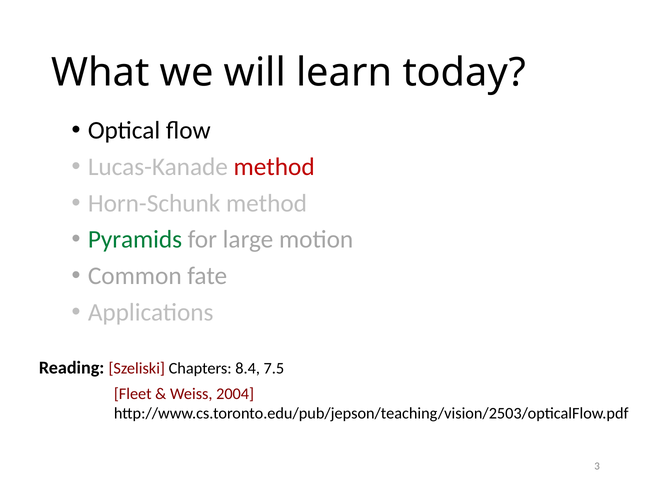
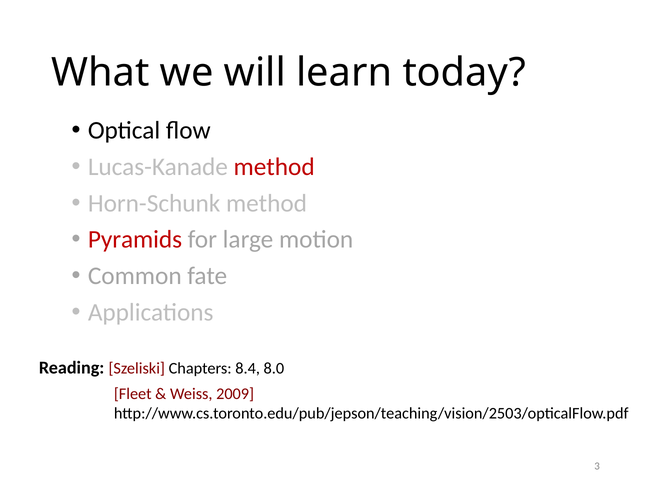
Pyramids colour: green -> red
7.5: 7.5 -> 8.0
2004: 2004 -> 2009
